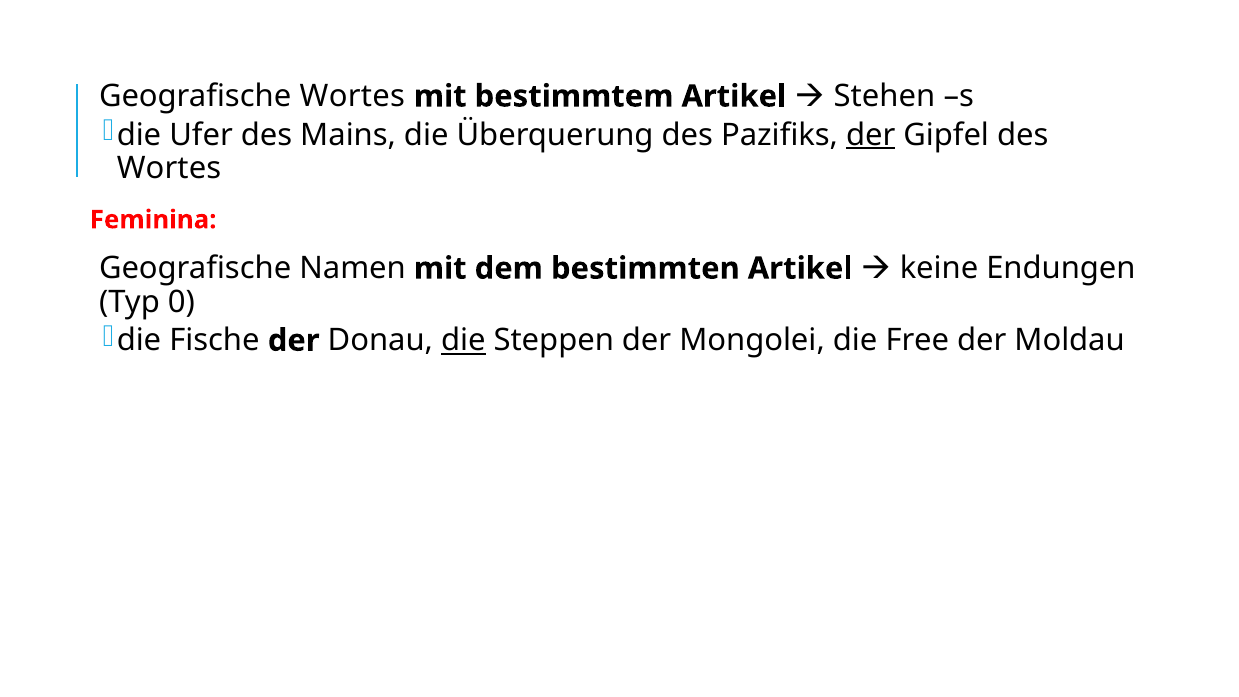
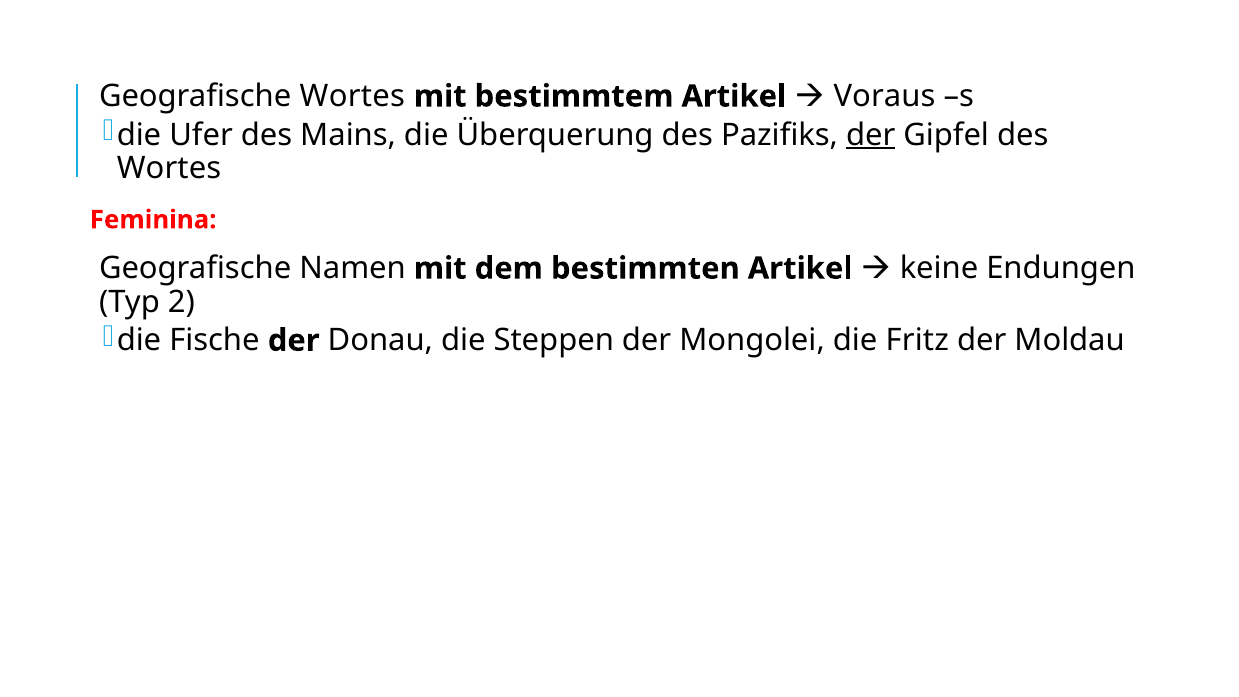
Stehen: Stehen -> Voraus
0: 0 -> 2
die at (463, 341) underline: present -> none
Free: Free -> Fritz
